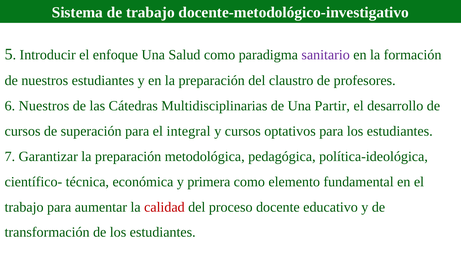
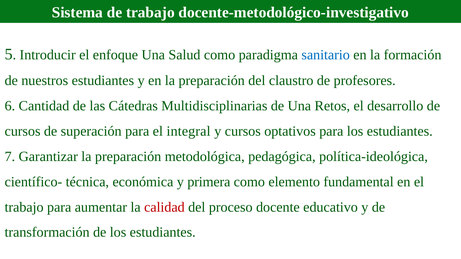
sanitario colour: purple -> blue
6 Nuestros: Nuestros -> Cantidad
Partir: Partir -> Retos
